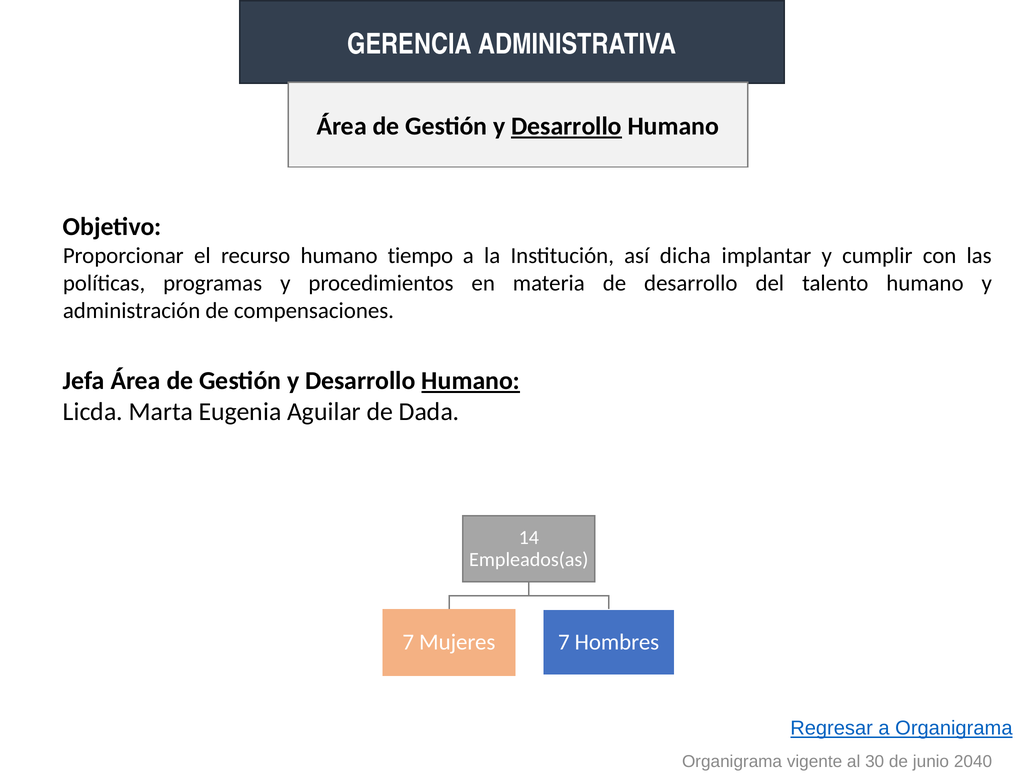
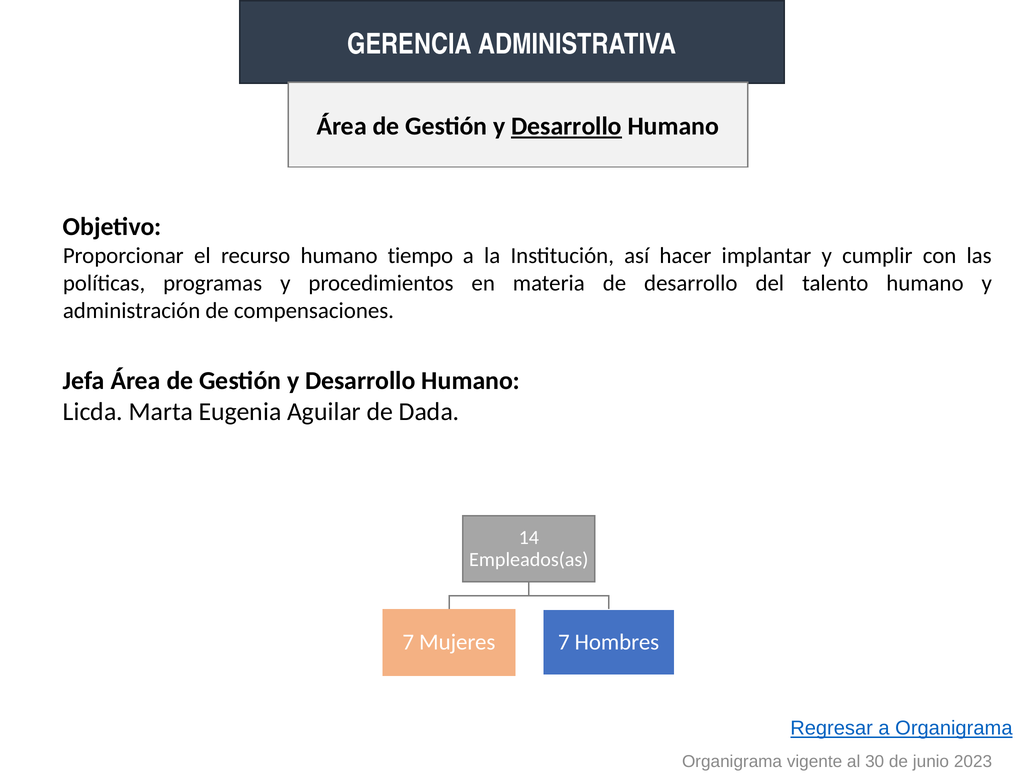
dicha: dicha -> hacer
Humano at (471, 381) underline: present -> none
2040: 2040 -> 2023
